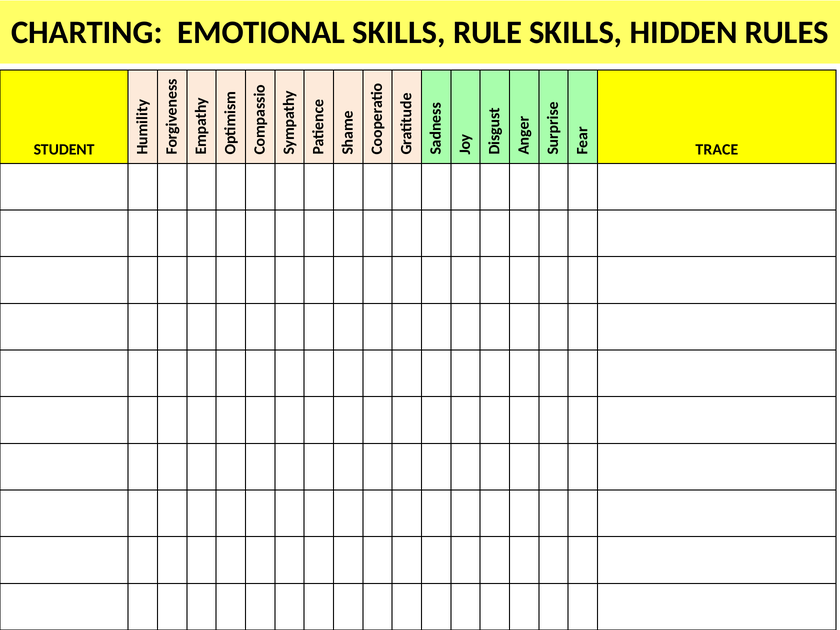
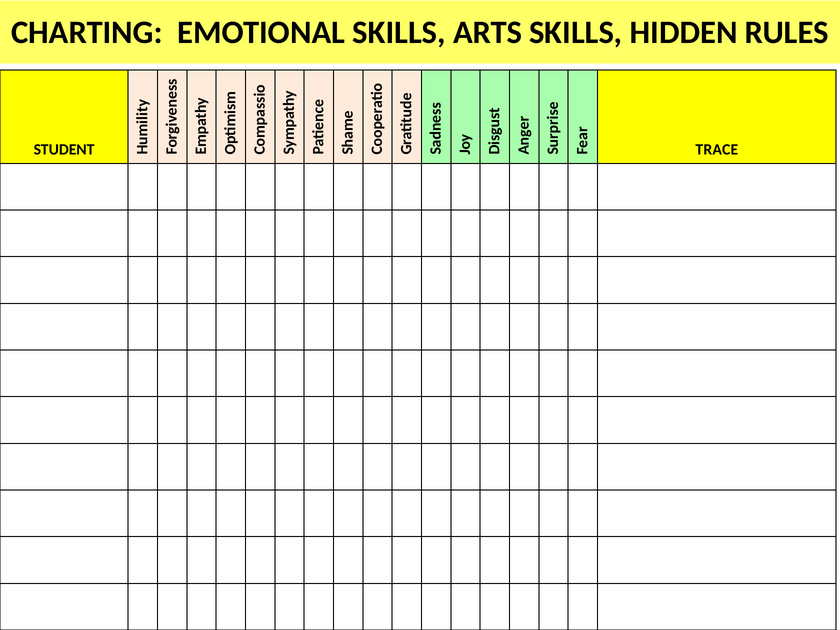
RULE: RULE -> ARTS
